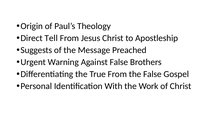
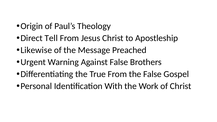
Suggests: Suggests -> Likewise
